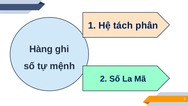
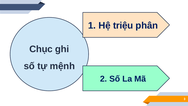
tách: tách -> triệu
Hàng: Hàng -> Chục
